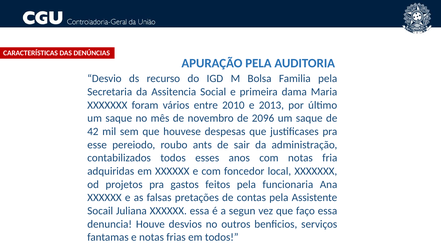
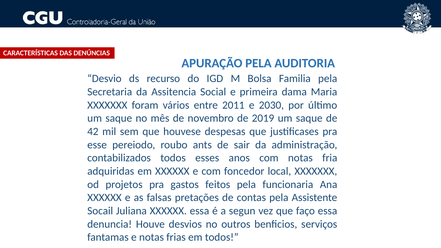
2010: 2010 -> 2011
2013: 2013 -> 2030
2096: 2096 -> 2019
